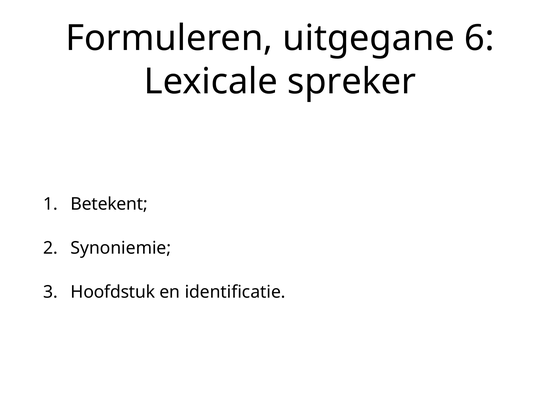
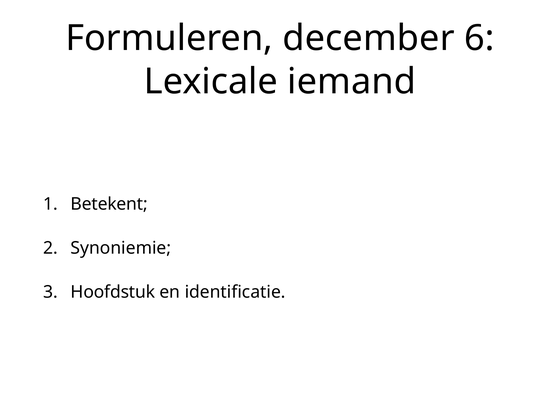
uitgegane: uitgegane -> december
spreker: spreker -> iemand
